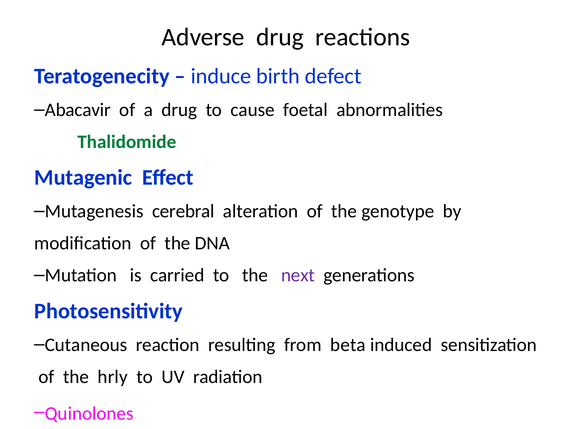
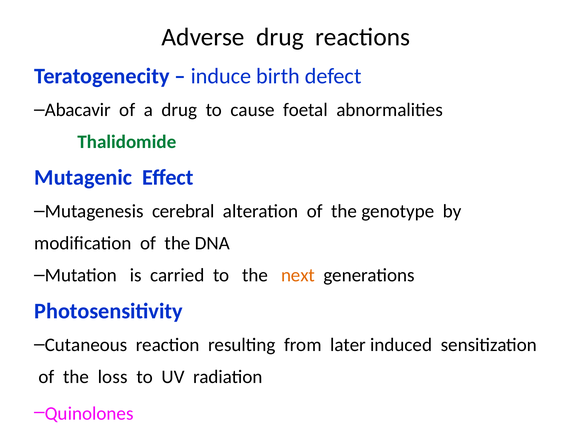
next colour: purple -> orange
beta: beta -> later
hrly: hrly -> loss
